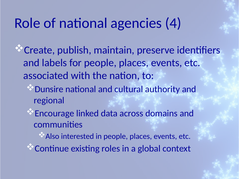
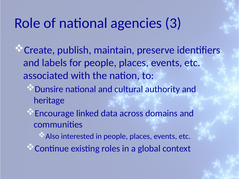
4: 4 -> 3
regional: regional -> heritage
